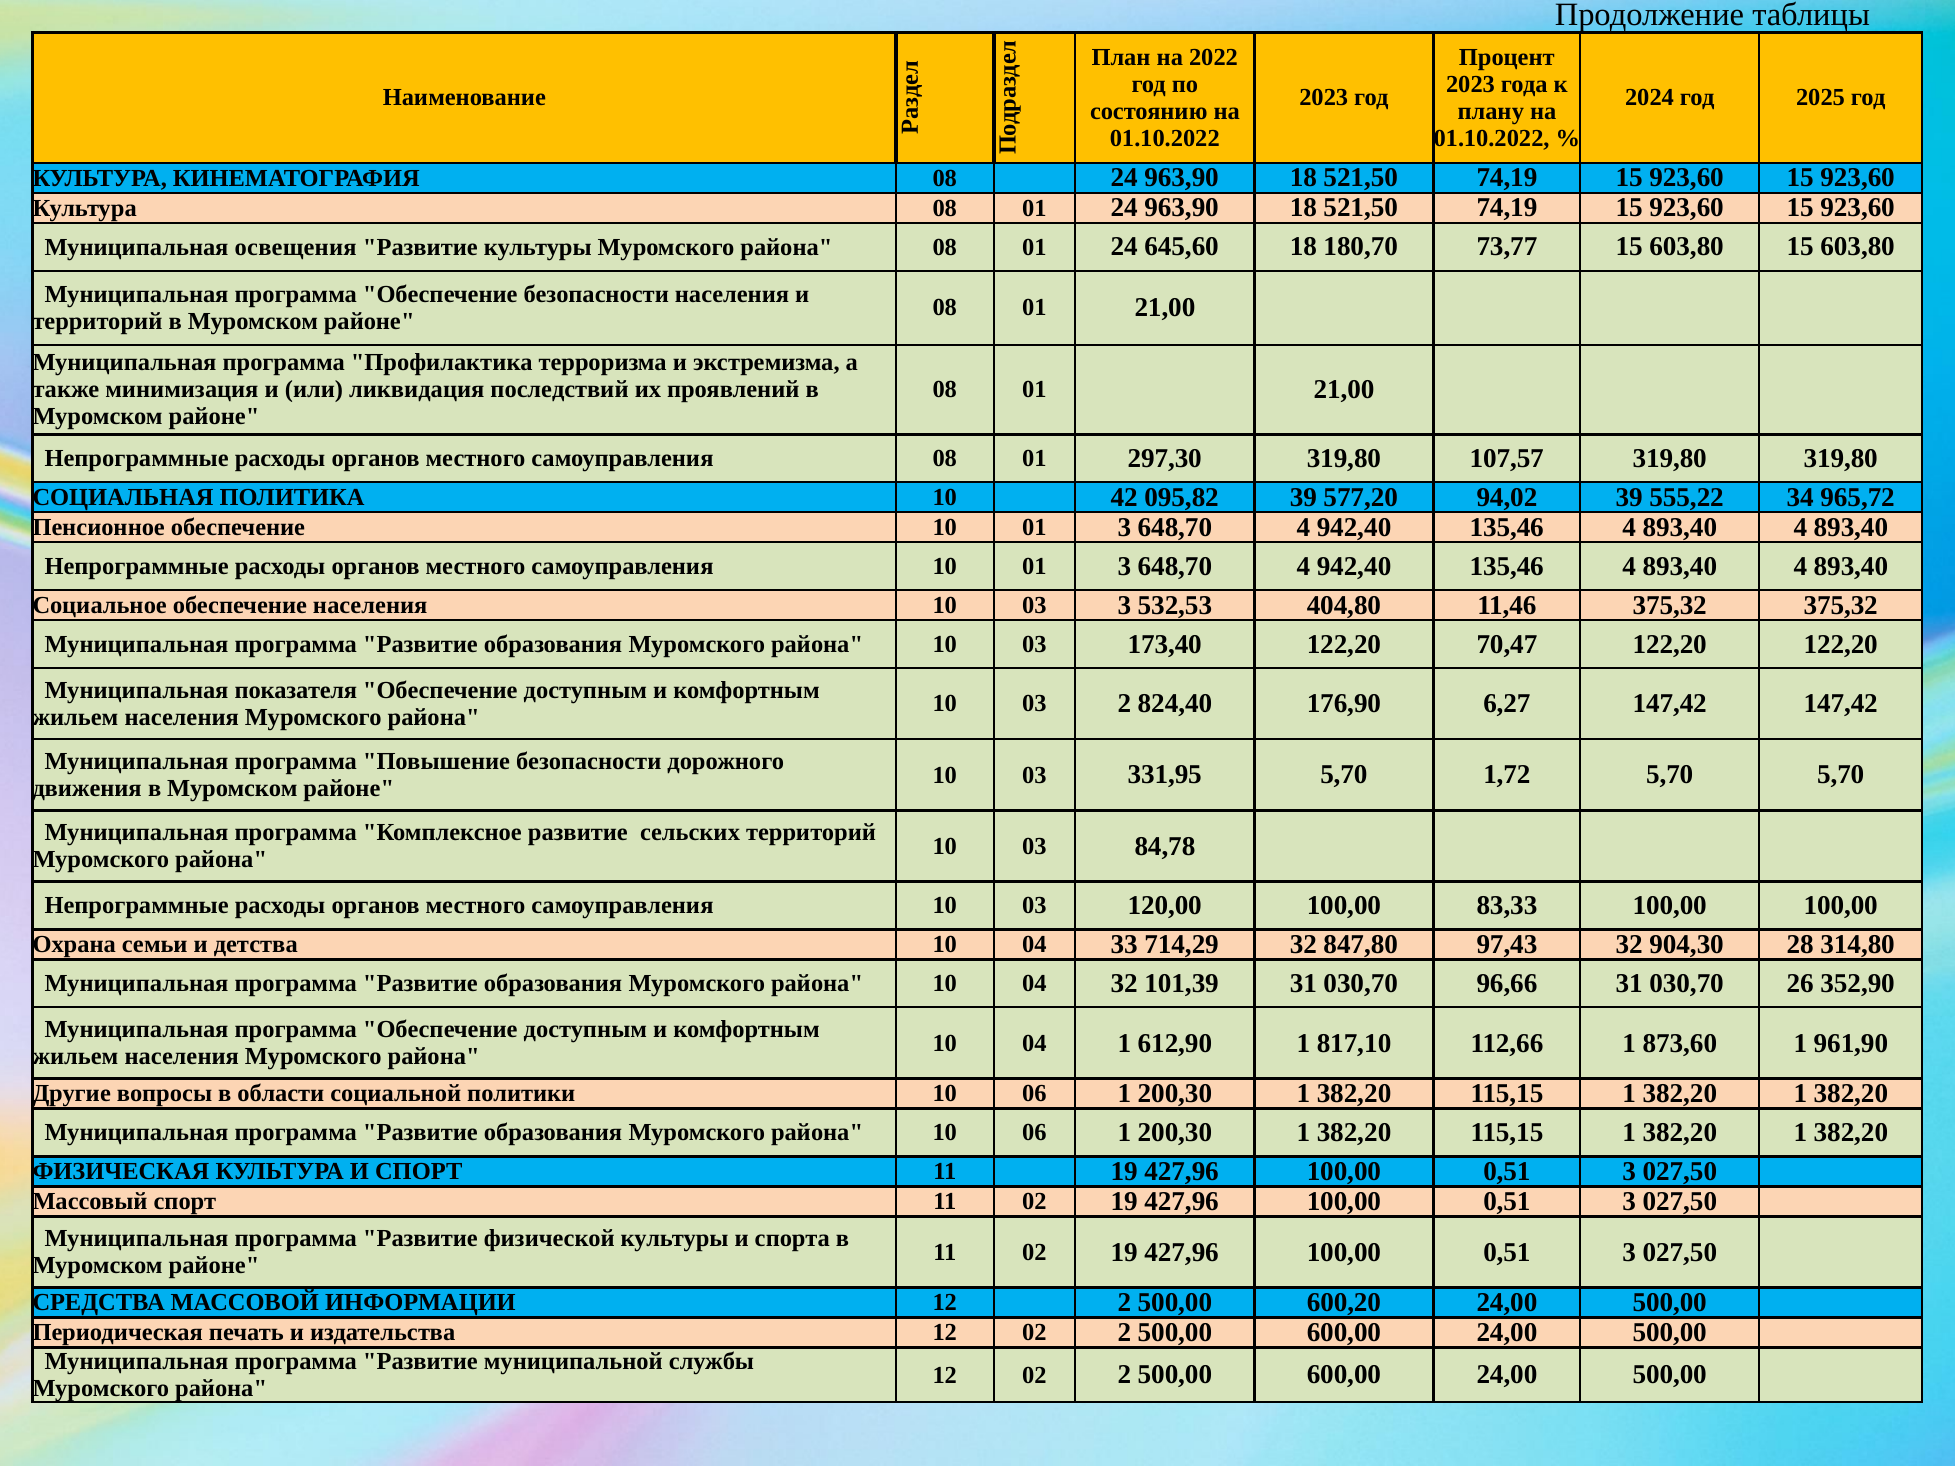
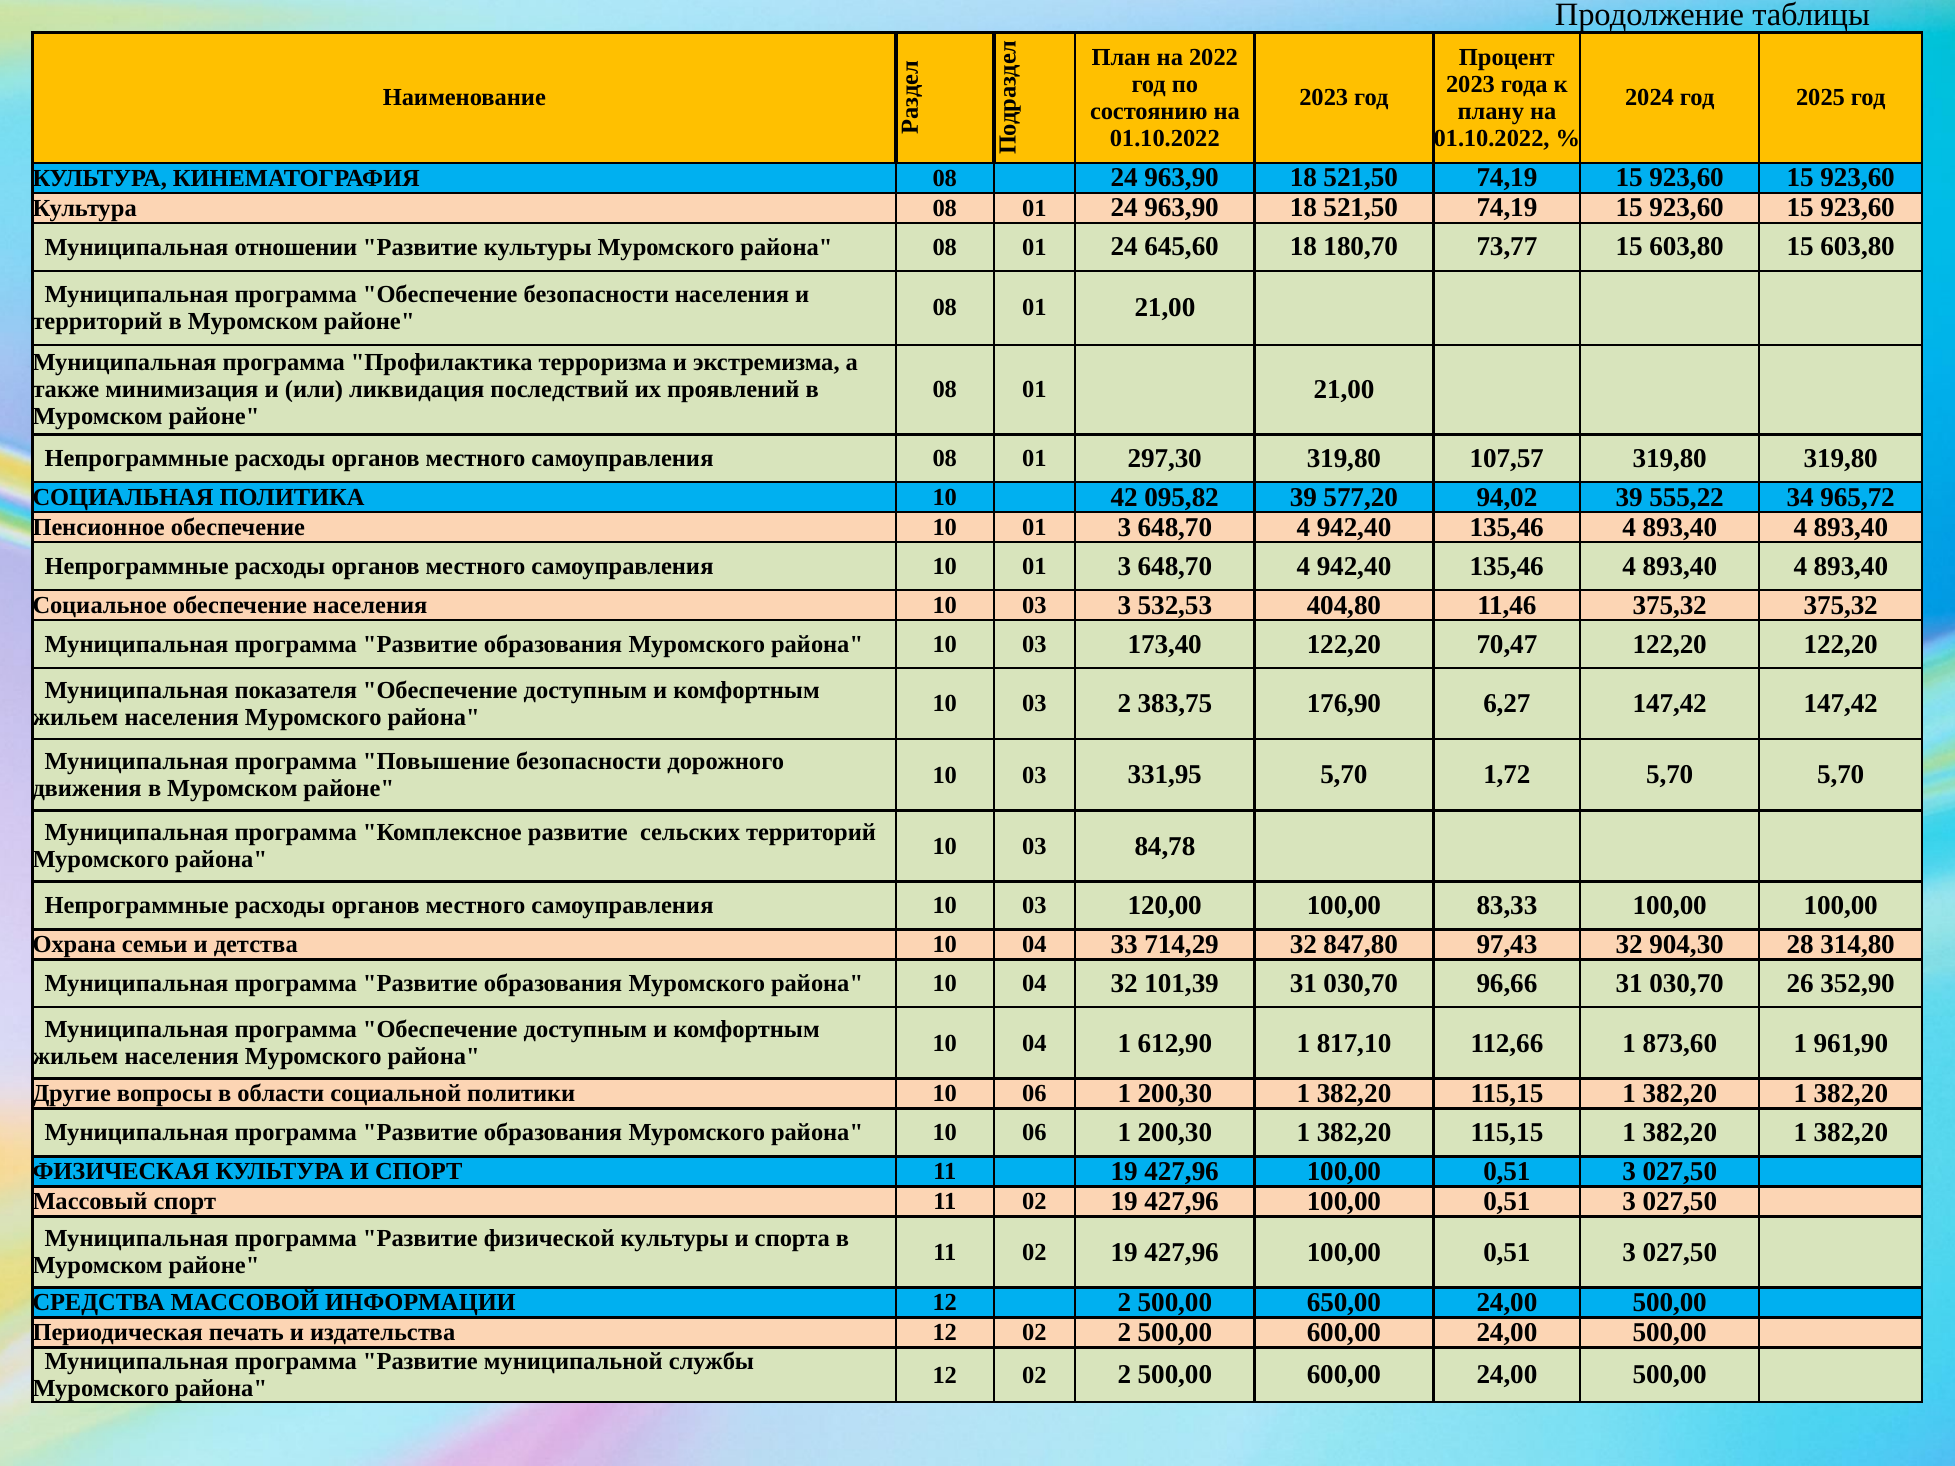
освещения: освещения -> отношении
824,40: 824,40 -> 383,75
600,20: 600,20 -> 650,00
